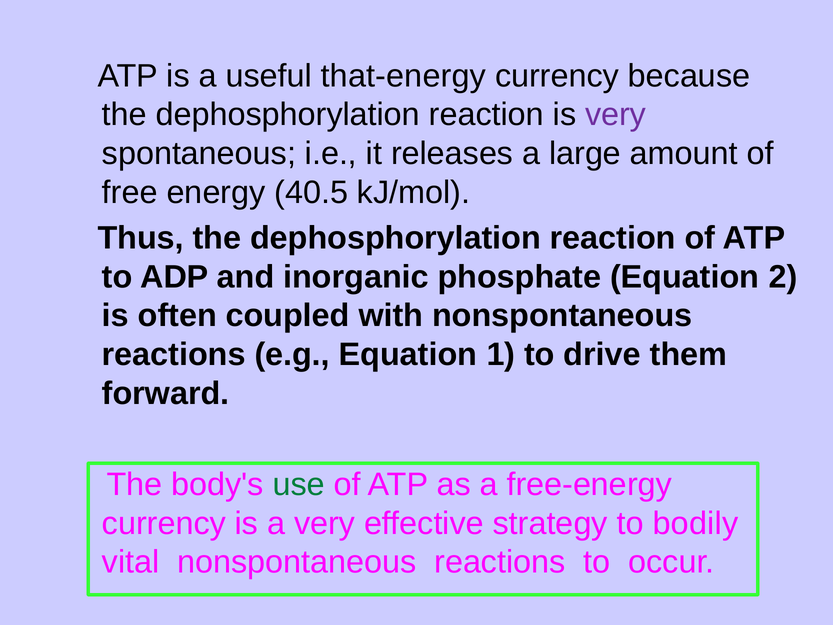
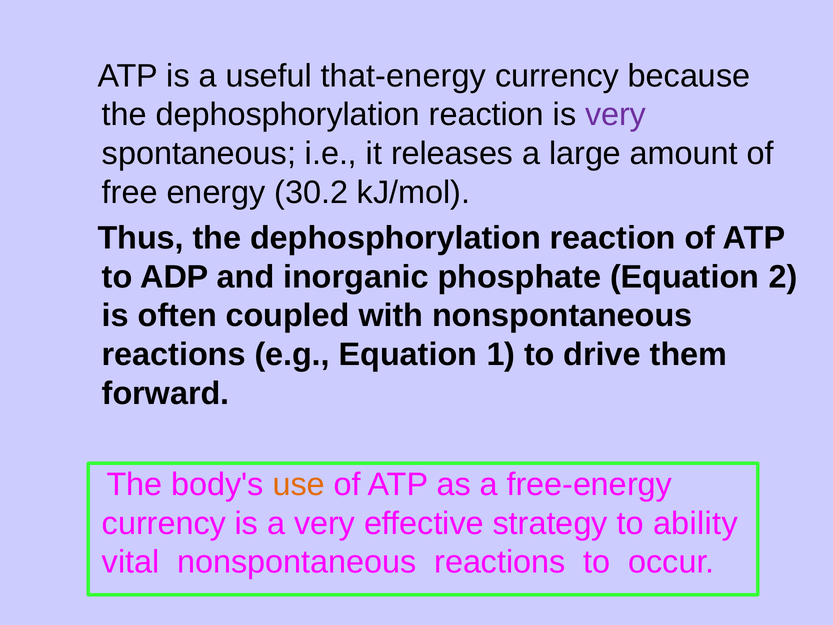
40.5: 40.5 -> 30.2
use colour: green -> orange
bodily: bodily -> ability
